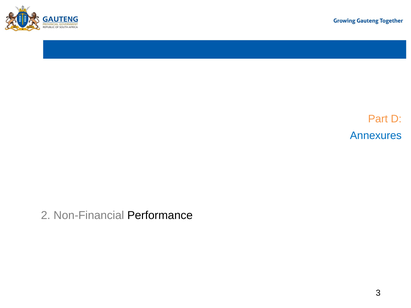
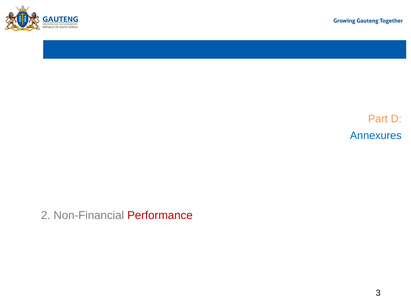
Performance colour: black -> red
